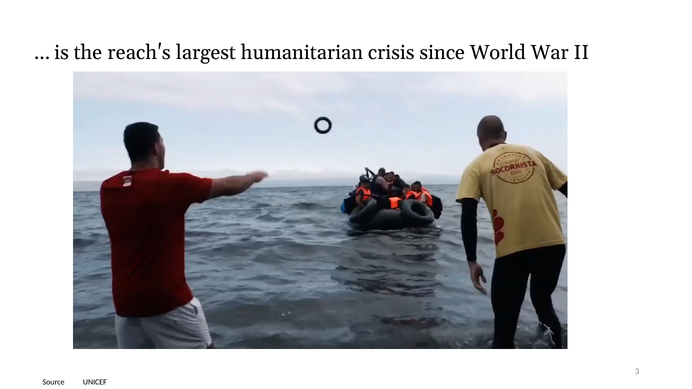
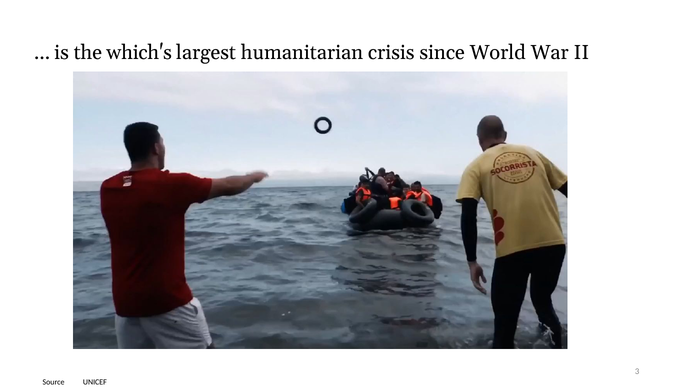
reach's: reach's -> which's
